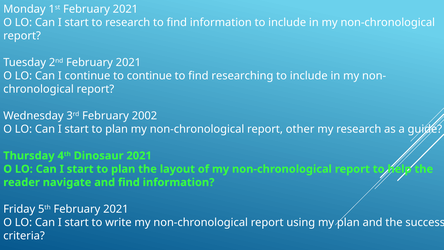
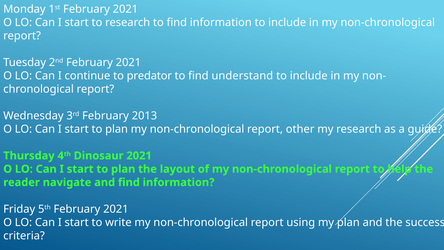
to continue: continue -> predator
researching: researching -> understand
2002: 2002 -> 2013
